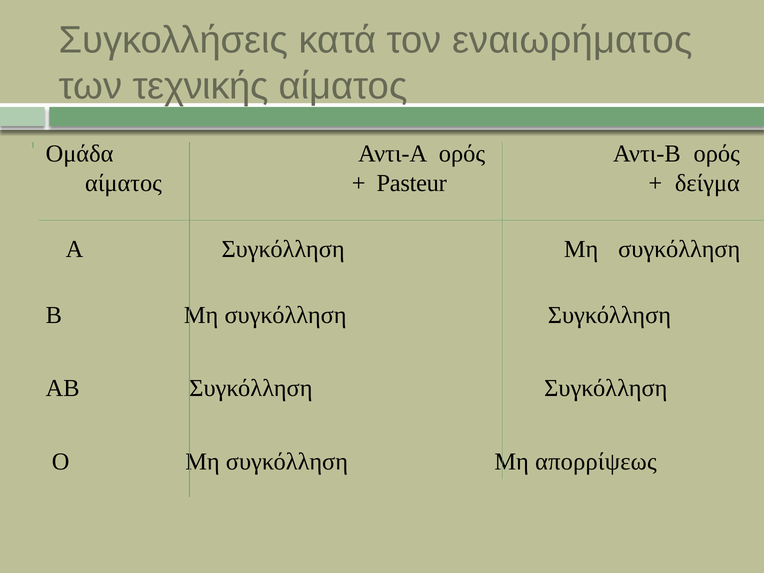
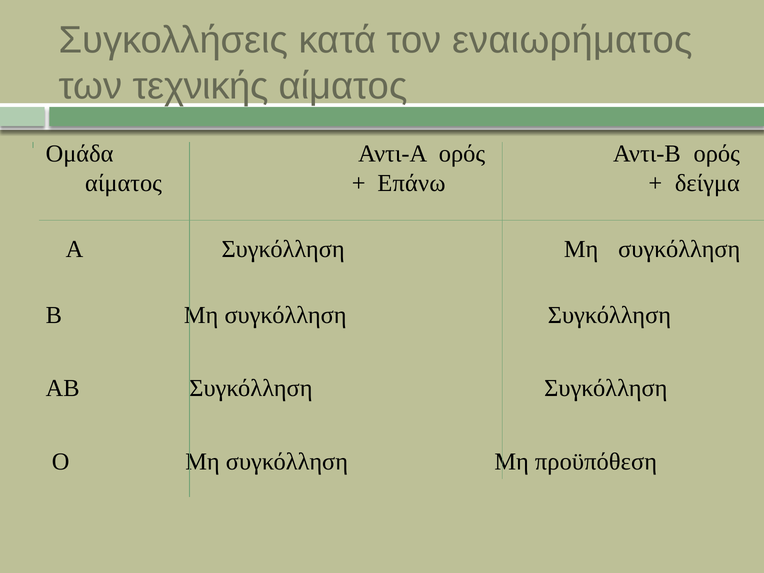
Pasteur: Pasteur -> Επάνω
απορρίψεως: απορρίψεως -> προϋπόθεση
